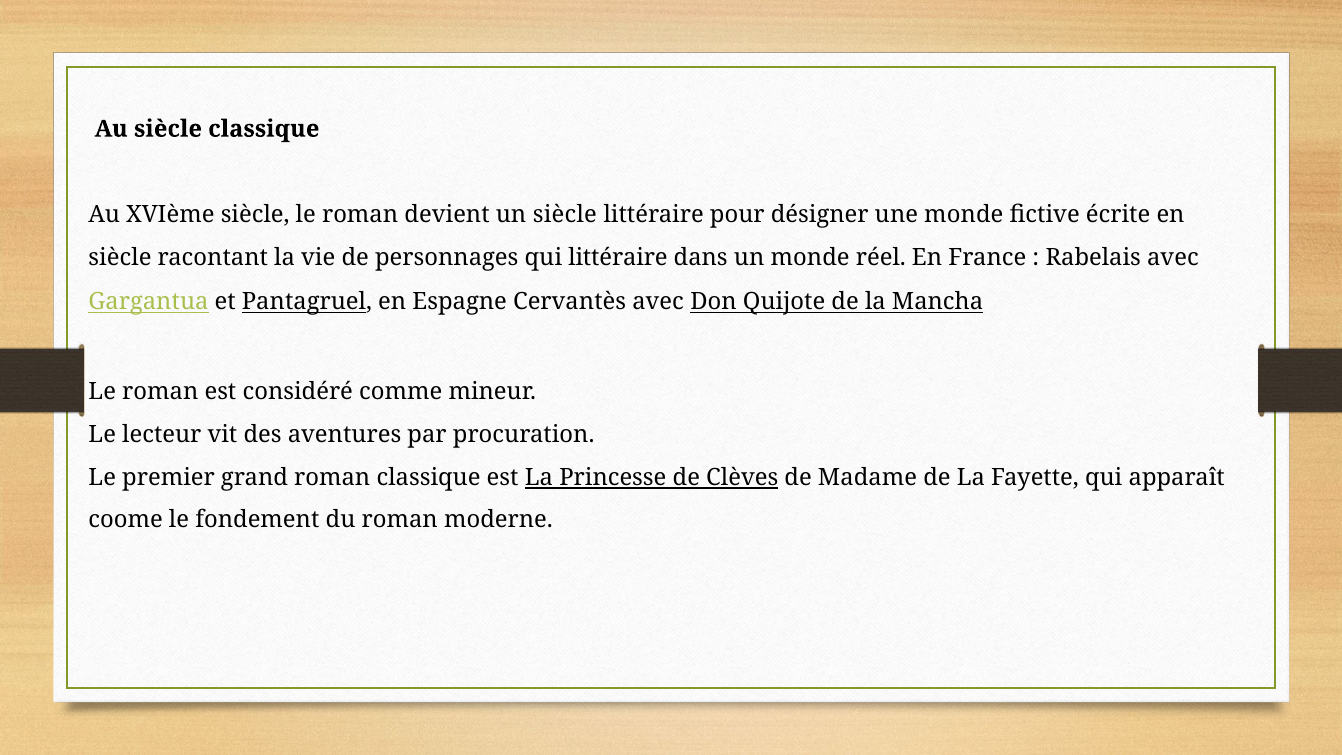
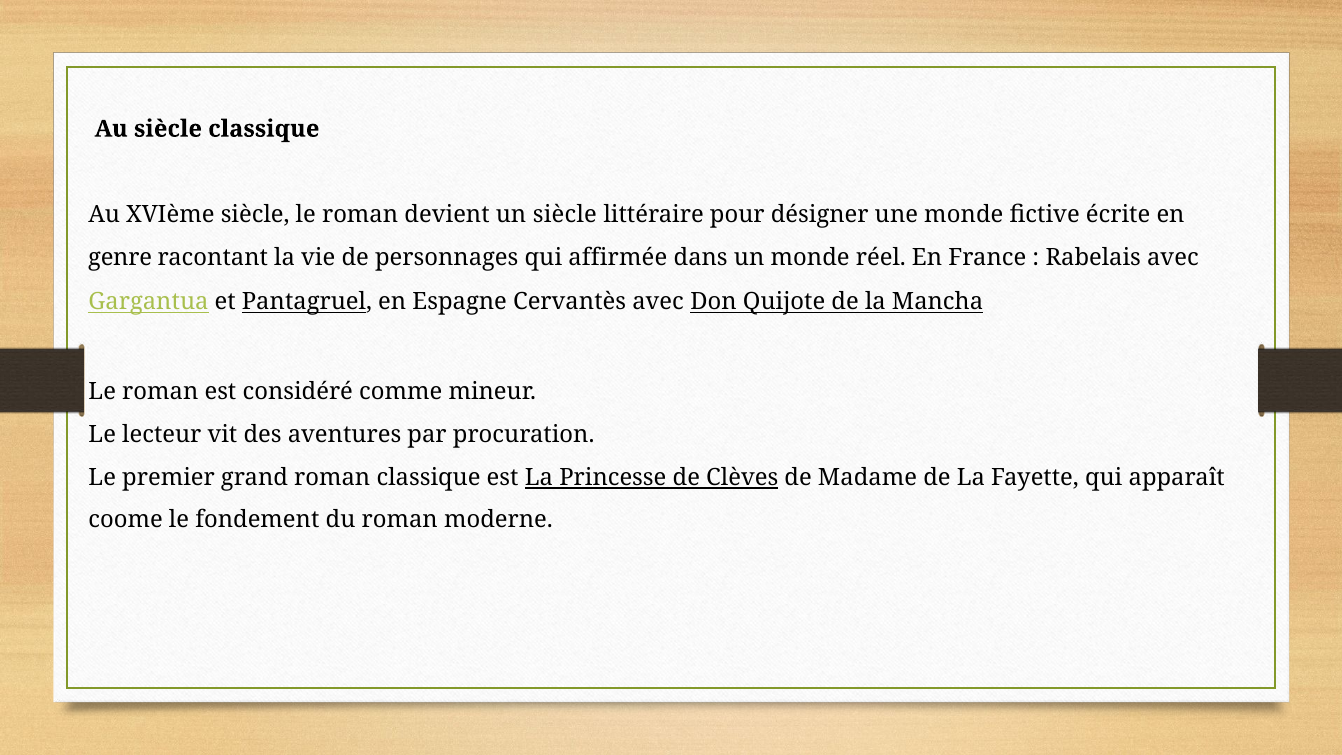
siècle at (120, 257): siècle -> genre
qui littéraire: littéraire -> affirmée
